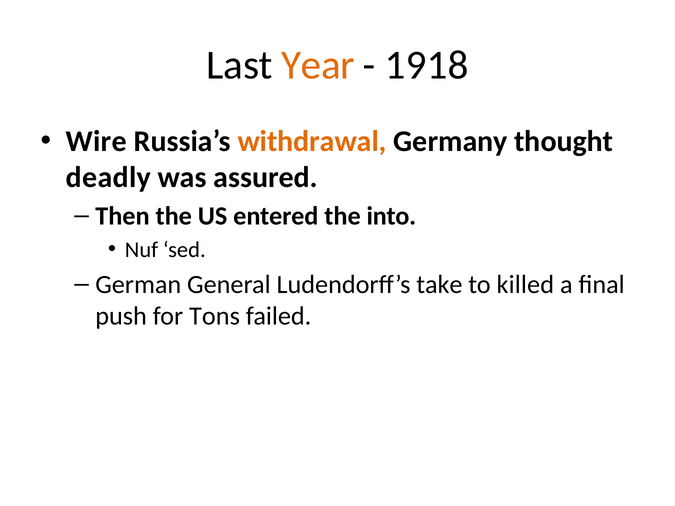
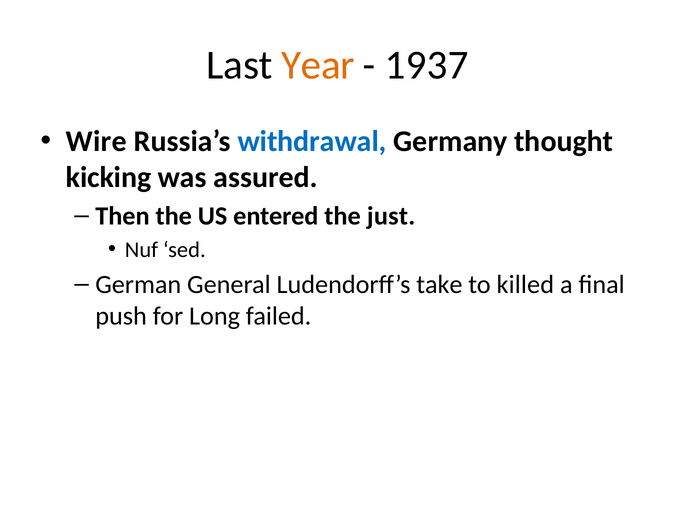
1918: 1918 -> 1937
withdrawal colour: orange -> blue
deadly: deadly -> kicking
into: into -> just
Tons: Tons -> Long
